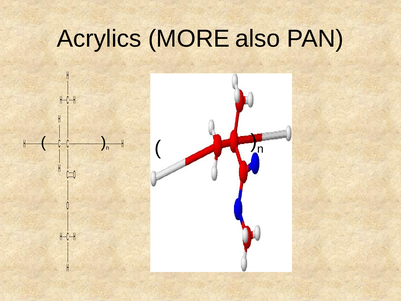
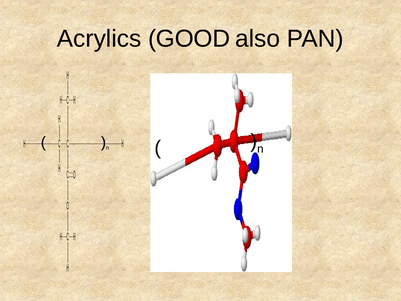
MORE: MORE -> GOOD
